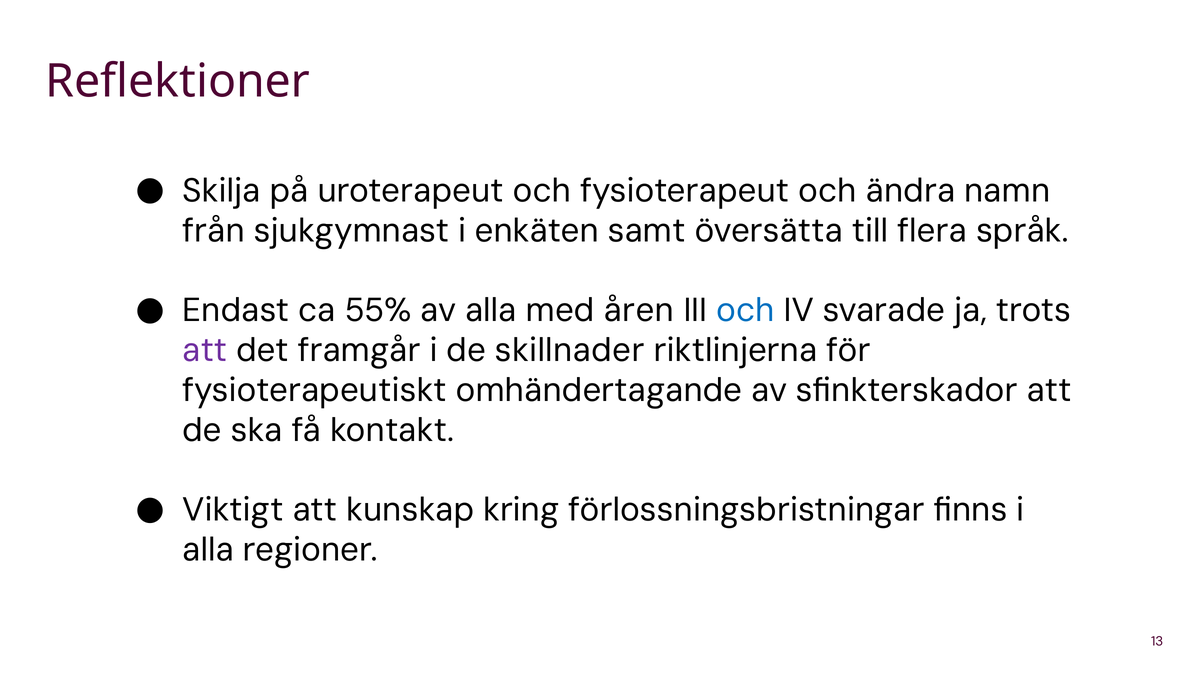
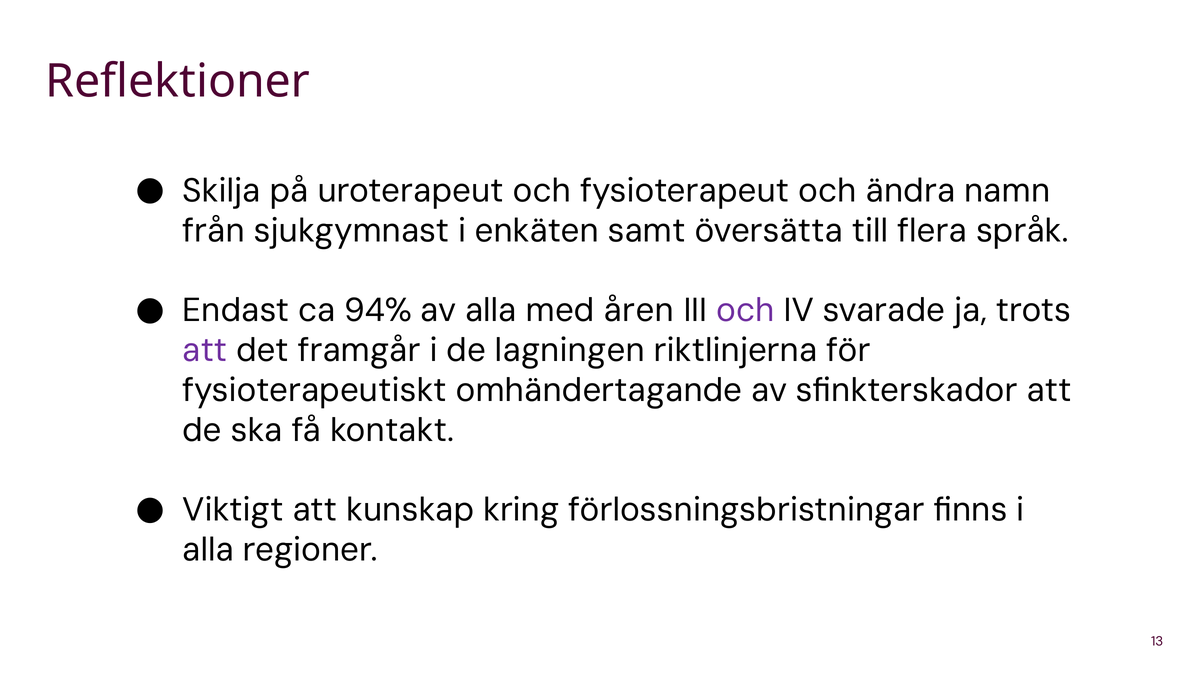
55%: 55% -> 94%
och at (745, 310) colour: blue -> purple
skillnader: skillnader -> lagningen
